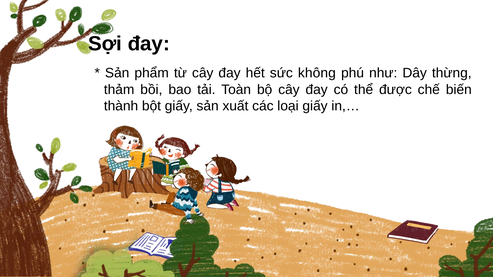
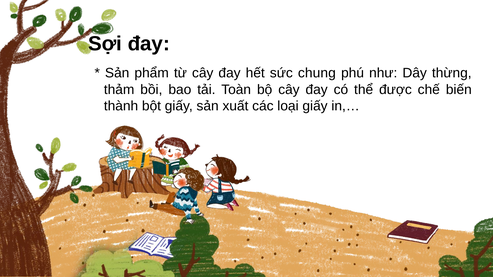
không: không -> chung
